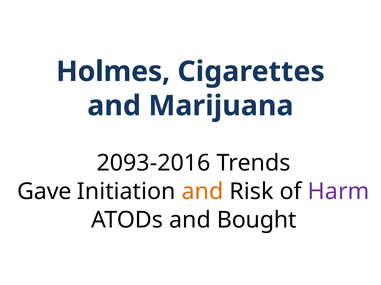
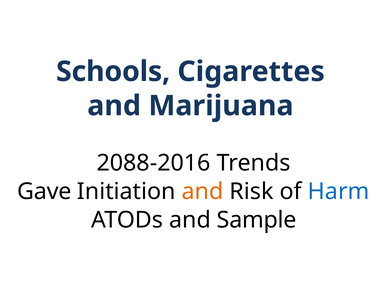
Holmes: Holmes -> Schools
2093-2016: 2093-2016 -> 2088-2016
Harm colour: purple -> blue
Bought: Bought -> Sample
